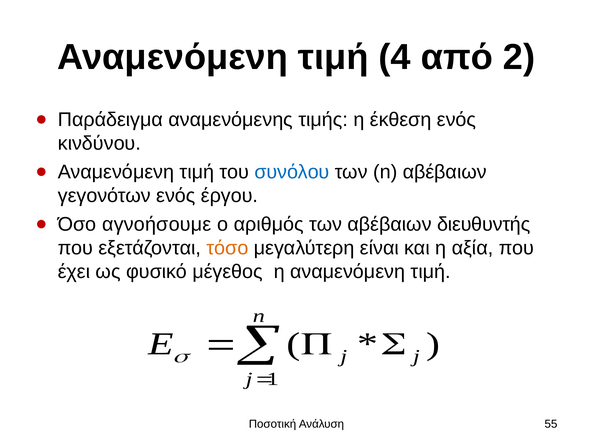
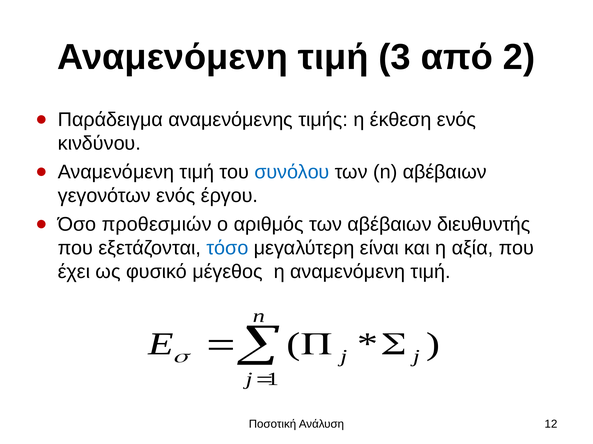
4: 4 -> 3
αγνοήσουμε: αγνοήσουμε -> προθεσμιών
τόσο colour: orange -> blue
55: 55 -> 12
